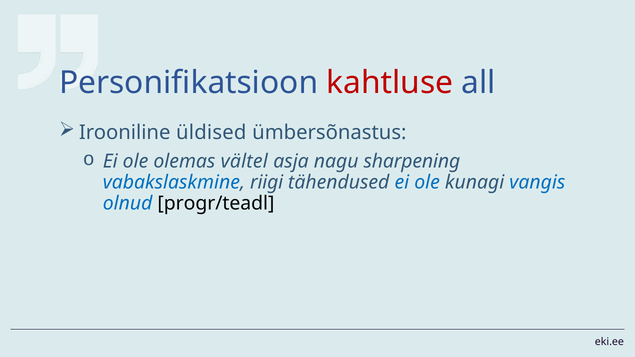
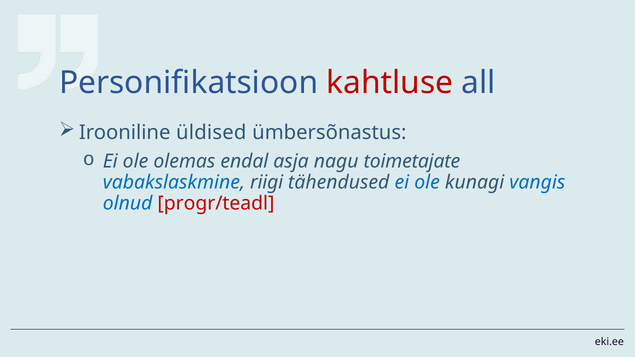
vältel: vältel -> endal
sharpening: sharpening -> toimetajate
progr/teadl colour: black -> red
